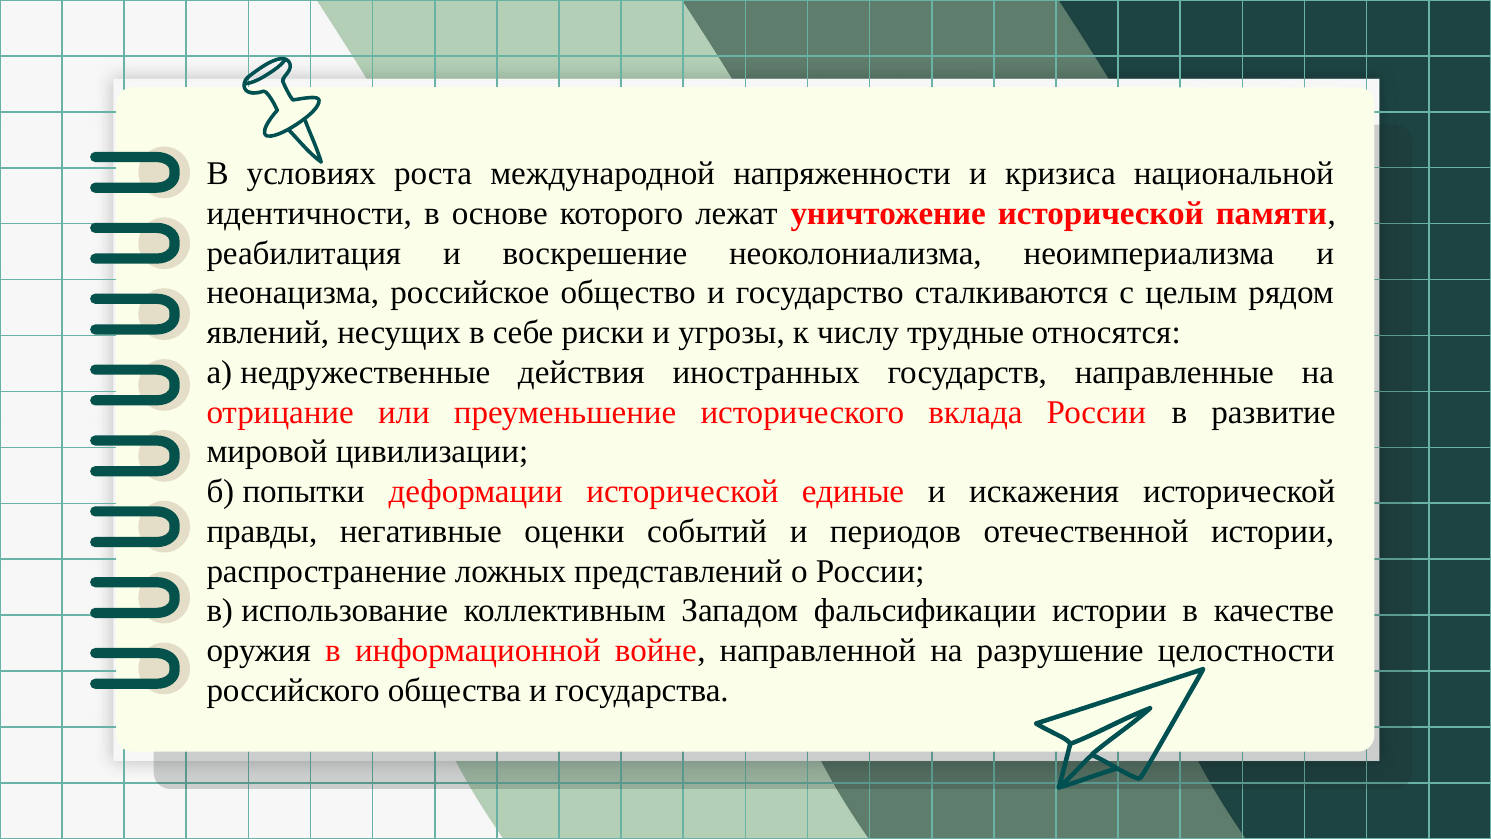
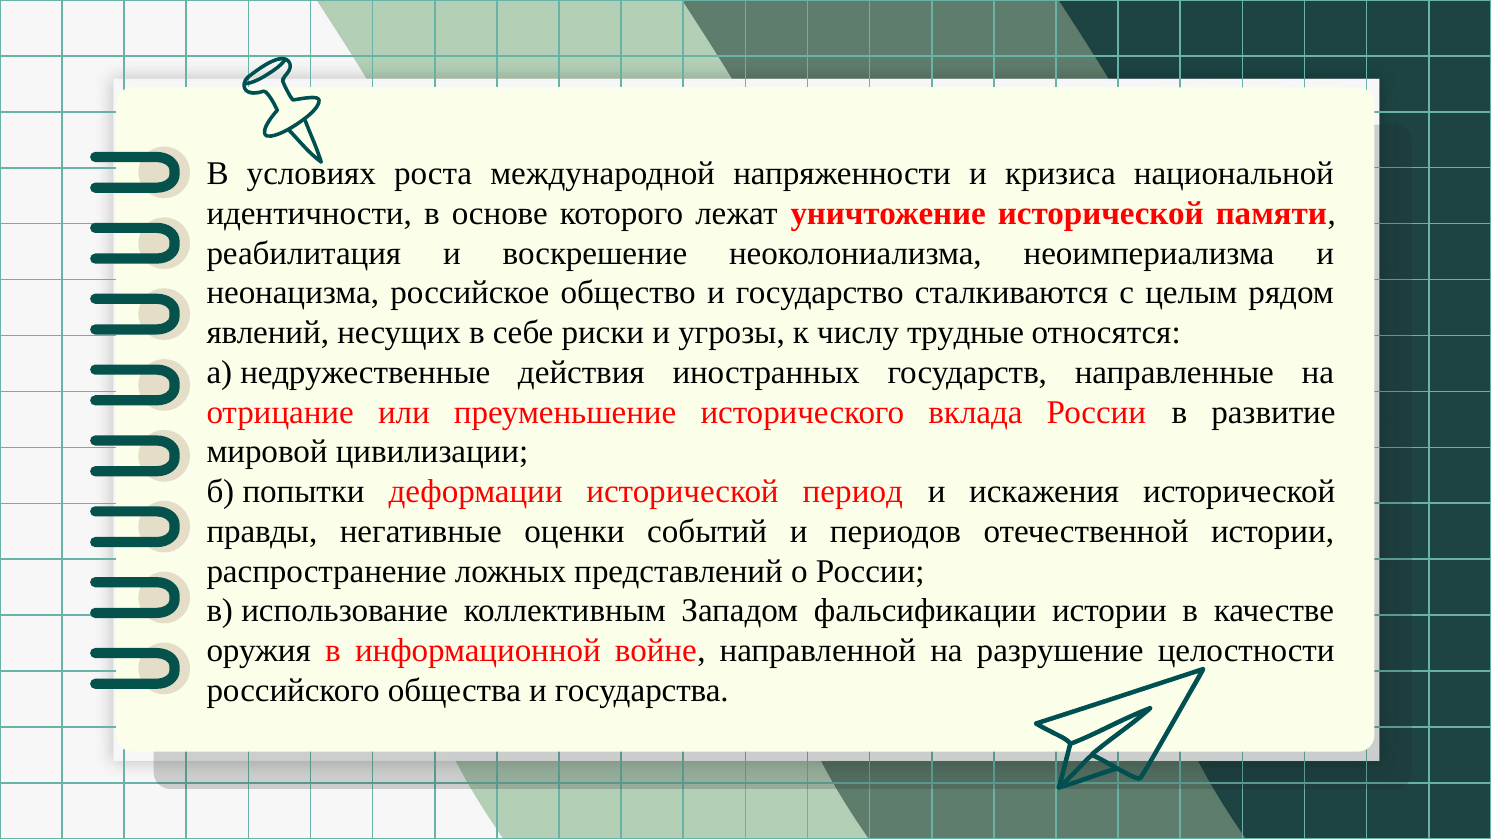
единые: единые -> период
